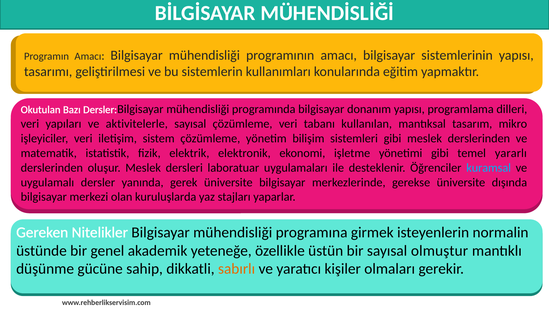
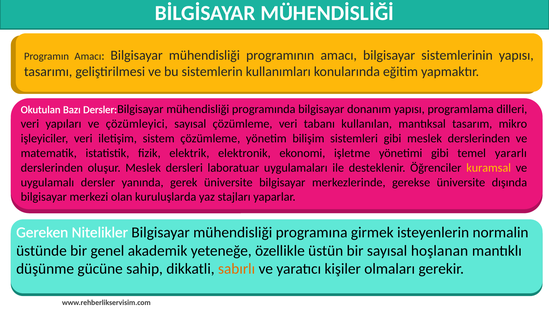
aktivitelerle: aktivitelerle -> çözümleyici
kuramsal colour: light blue -> yellow
olmuştur: olmuştur -> hoşlanan
